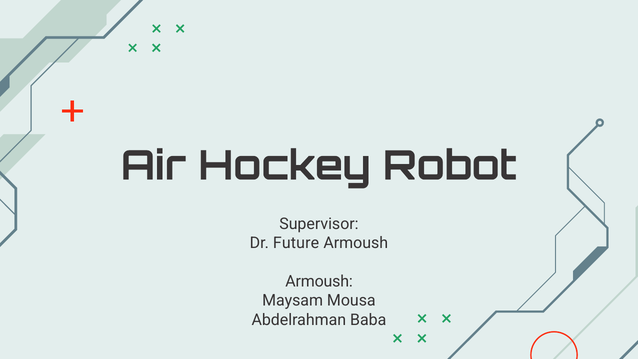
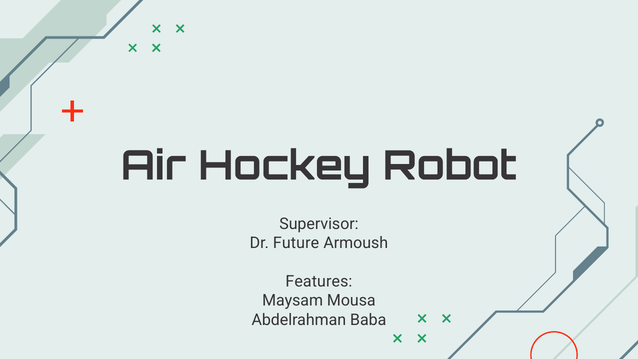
Armoush at (319, 281): Armoush -> Features
